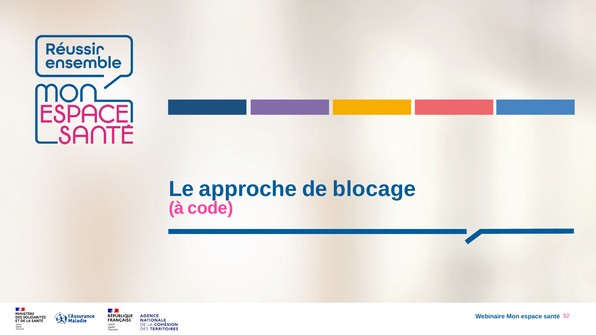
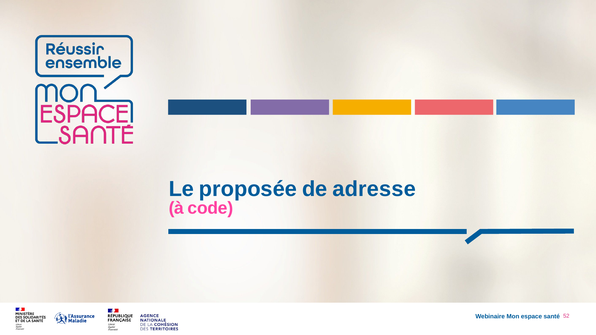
approche: approche -> proposée
blocage: blocage -> adresse
